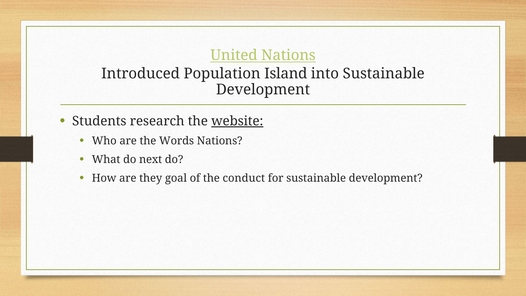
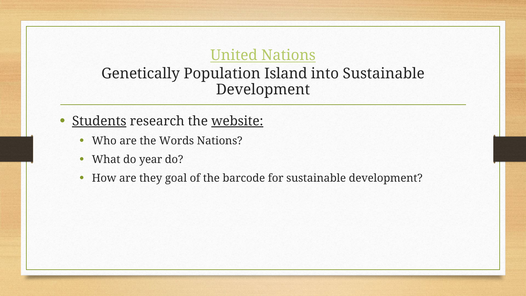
Introduced: Introduced -> Genetically
Students underline: none -> present
next: next -> year
conduct: conduct -> barcode
